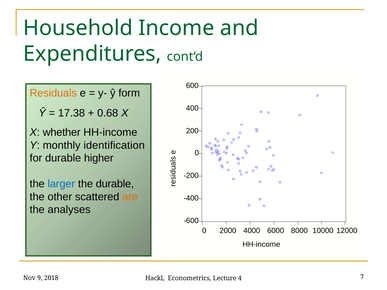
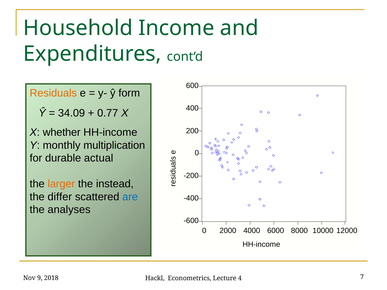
17.38: 17.38 -> 34.09
0.68: 0.68 -> 0.77
identification: identification -> multiplication
higher: higher -> actual
larger colour: blue -> orange
the durable: durable -> instead
other: other -> differ
are colour: orange -> blue
